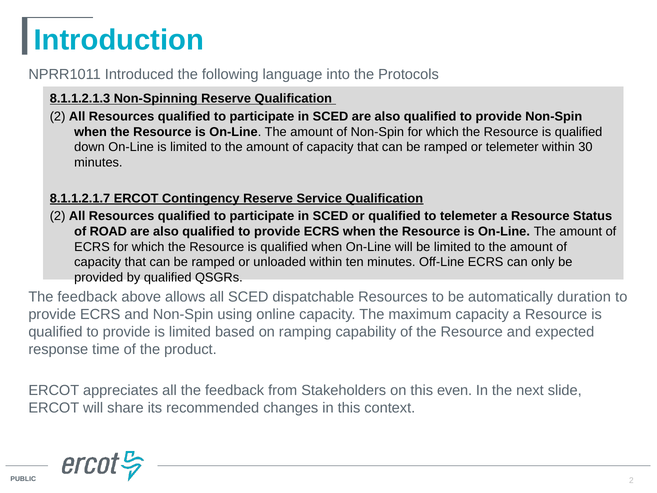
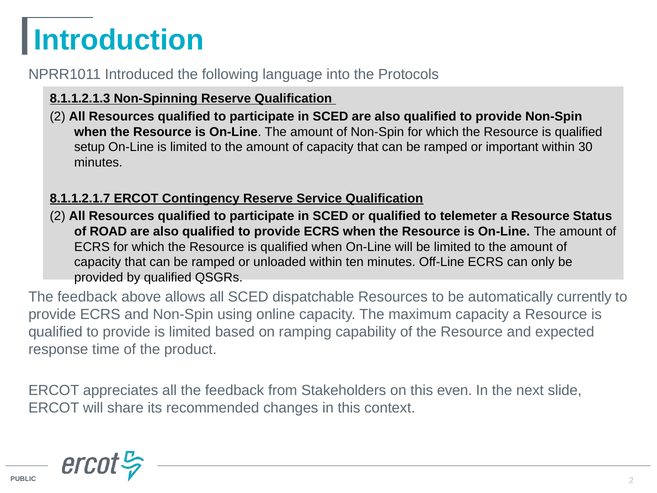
down: down -> setup
or telemeter: telemeter -> important
duration: duration -> currently
